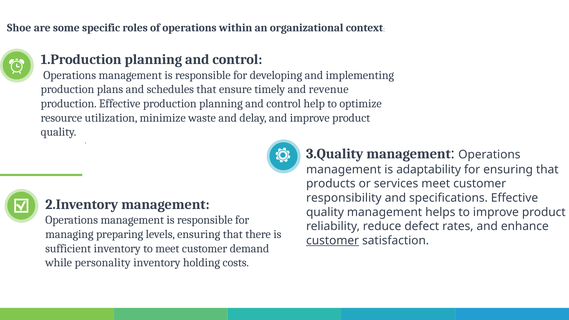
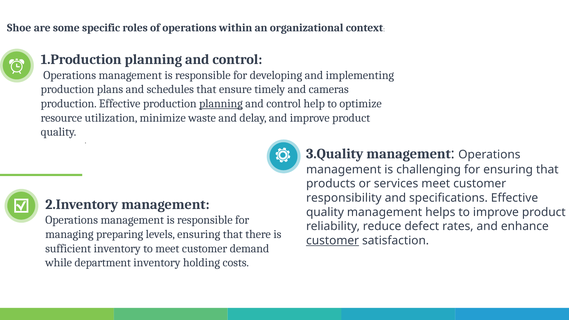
revenue: revenue -> cameras
planning at (221, 104) underline: none -> present
adaptability: adaptability -> challenging
personality: personality -> department
